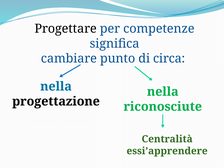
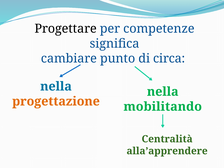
progettazione colour: black -> orange
riconosciute: riconosciute -> mobilitando
essi’apprendere: essi’apprendere -> alla’apprendere
